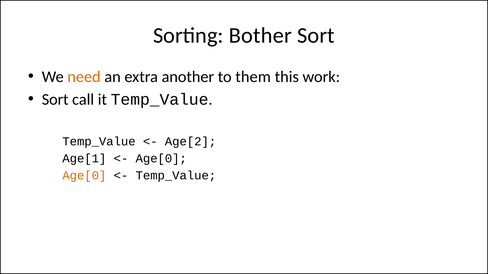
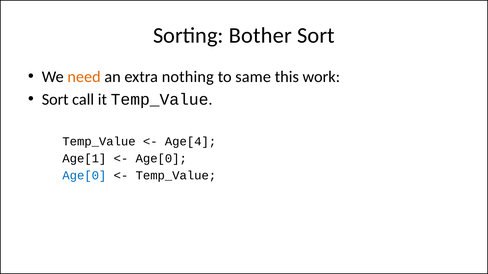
another: another -> nothing
them: them -> same
Age[2: Age[2 -> Age[4
Age[0 at (84, 176) colour: orange -> blue
